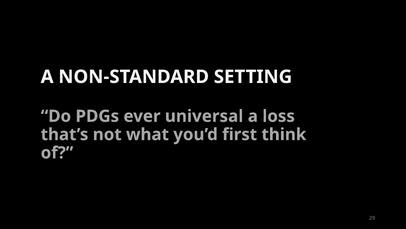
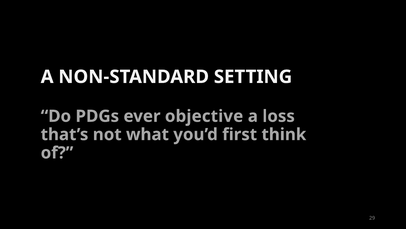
universal: universal -> objective
